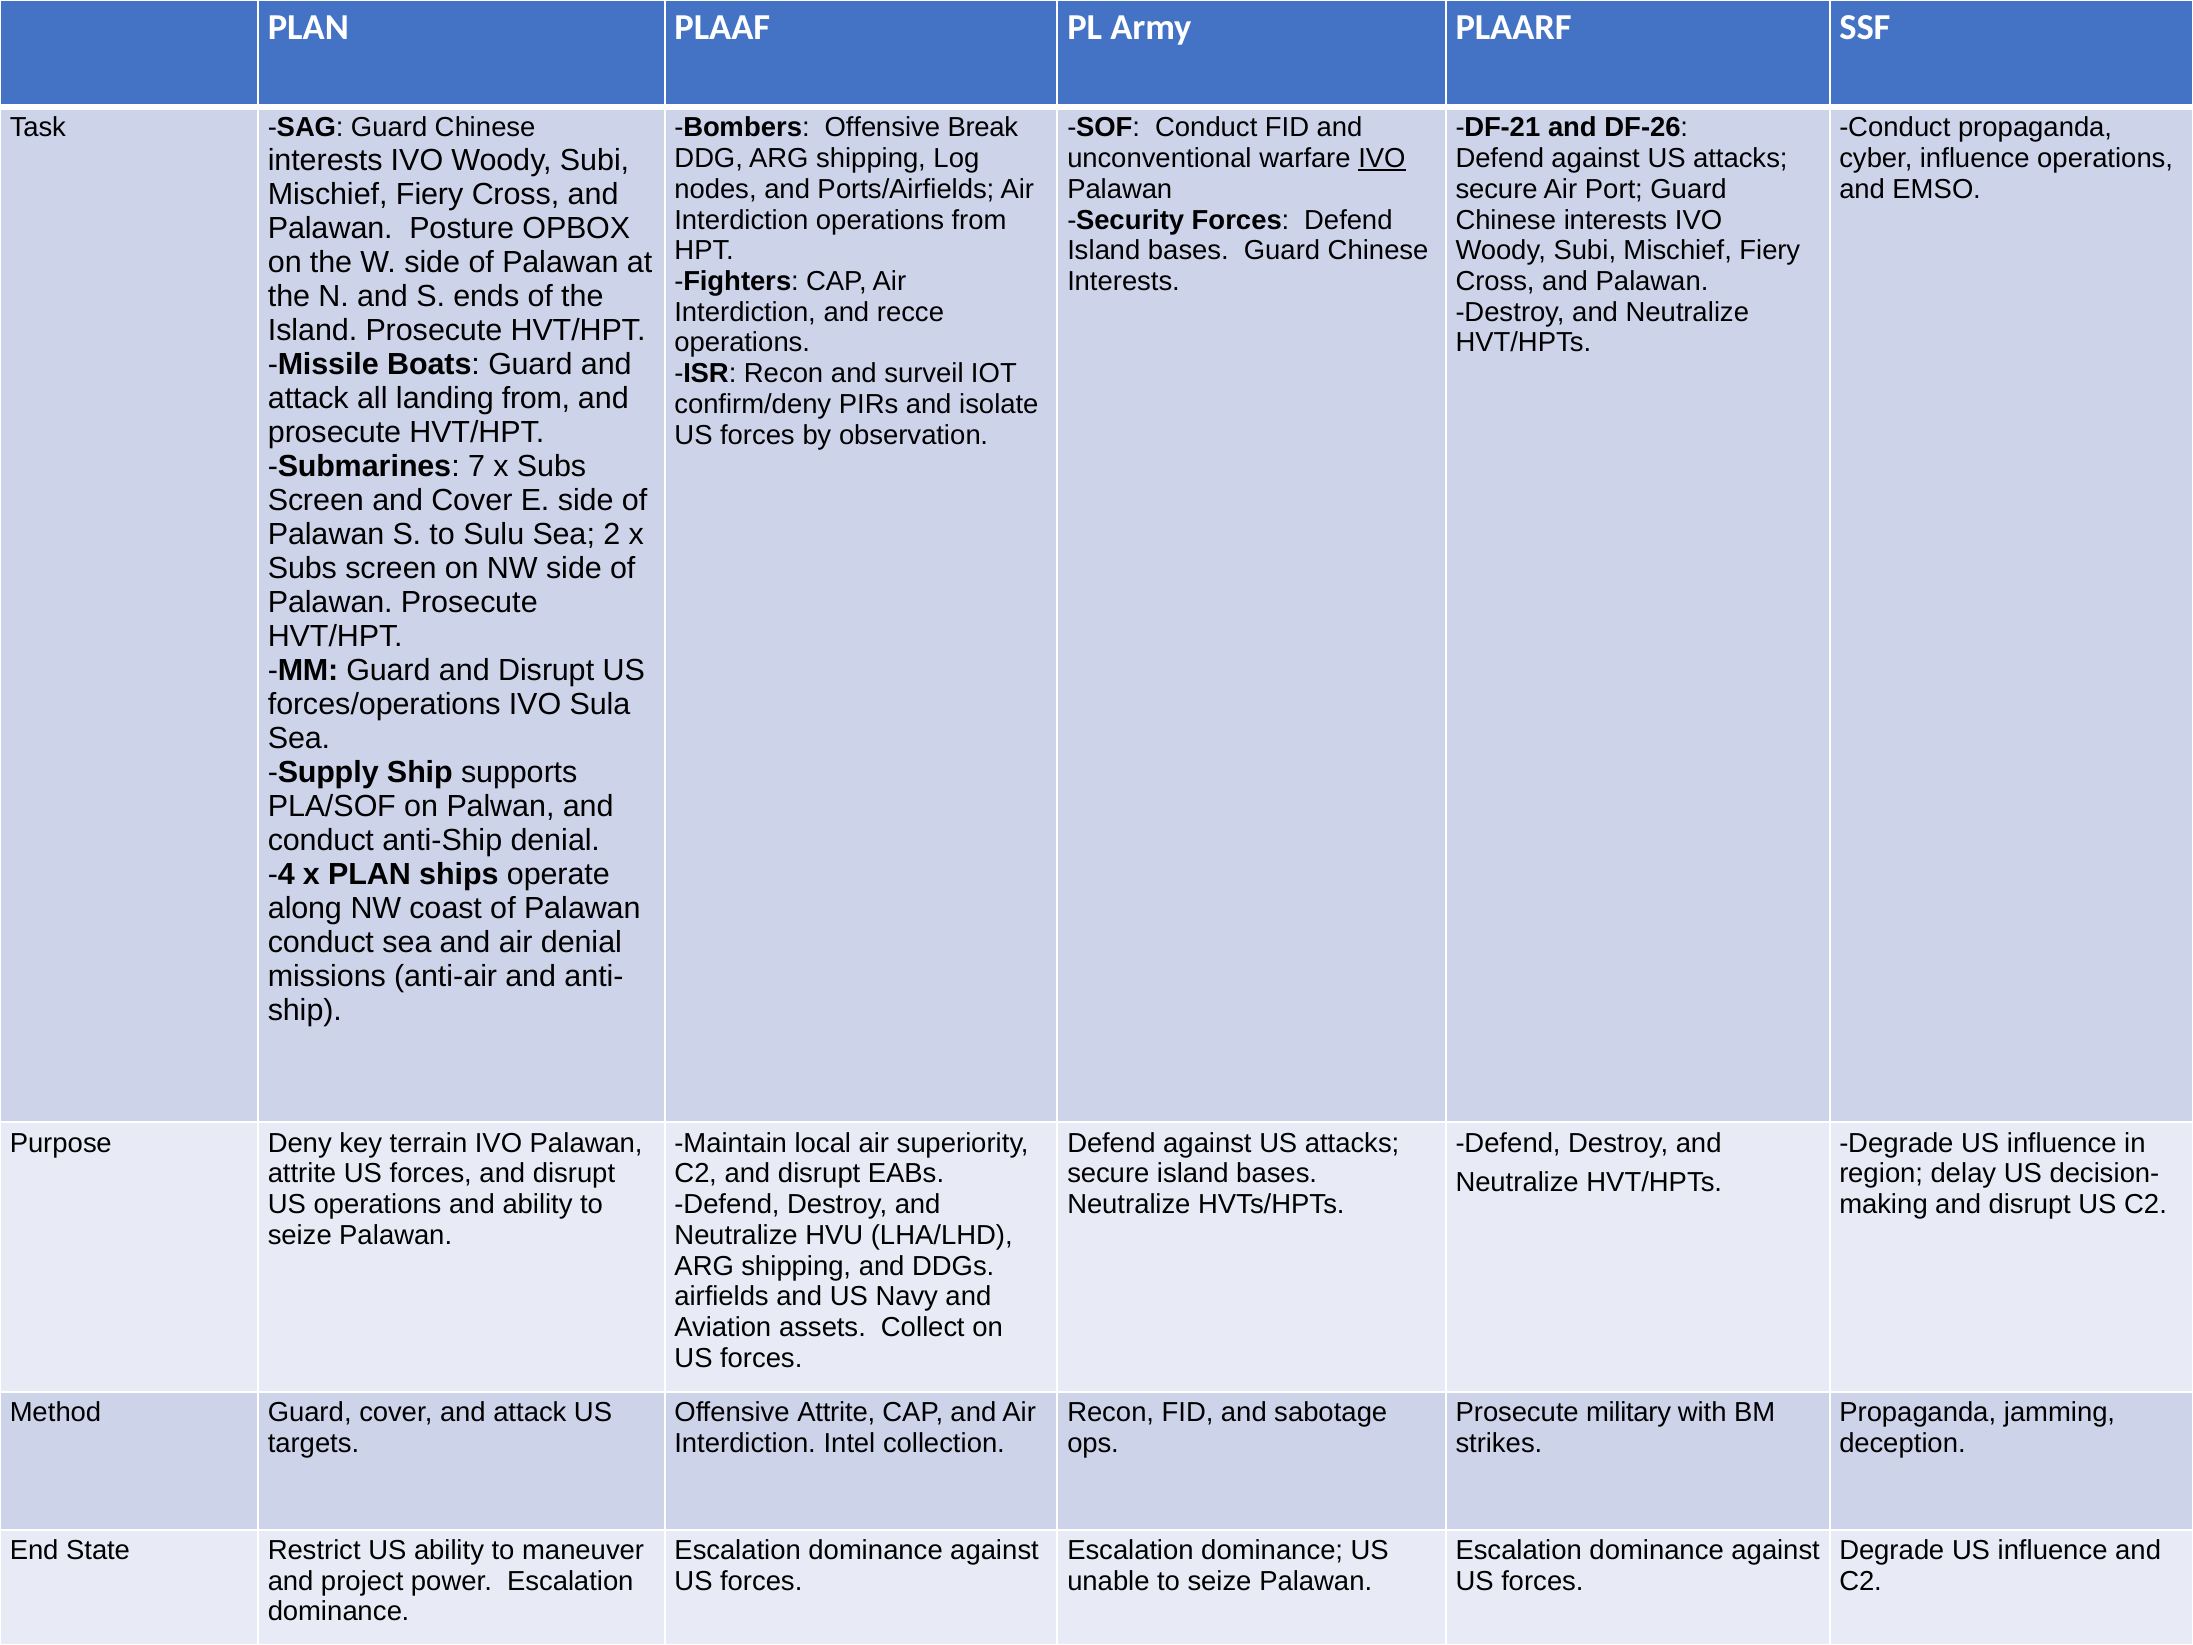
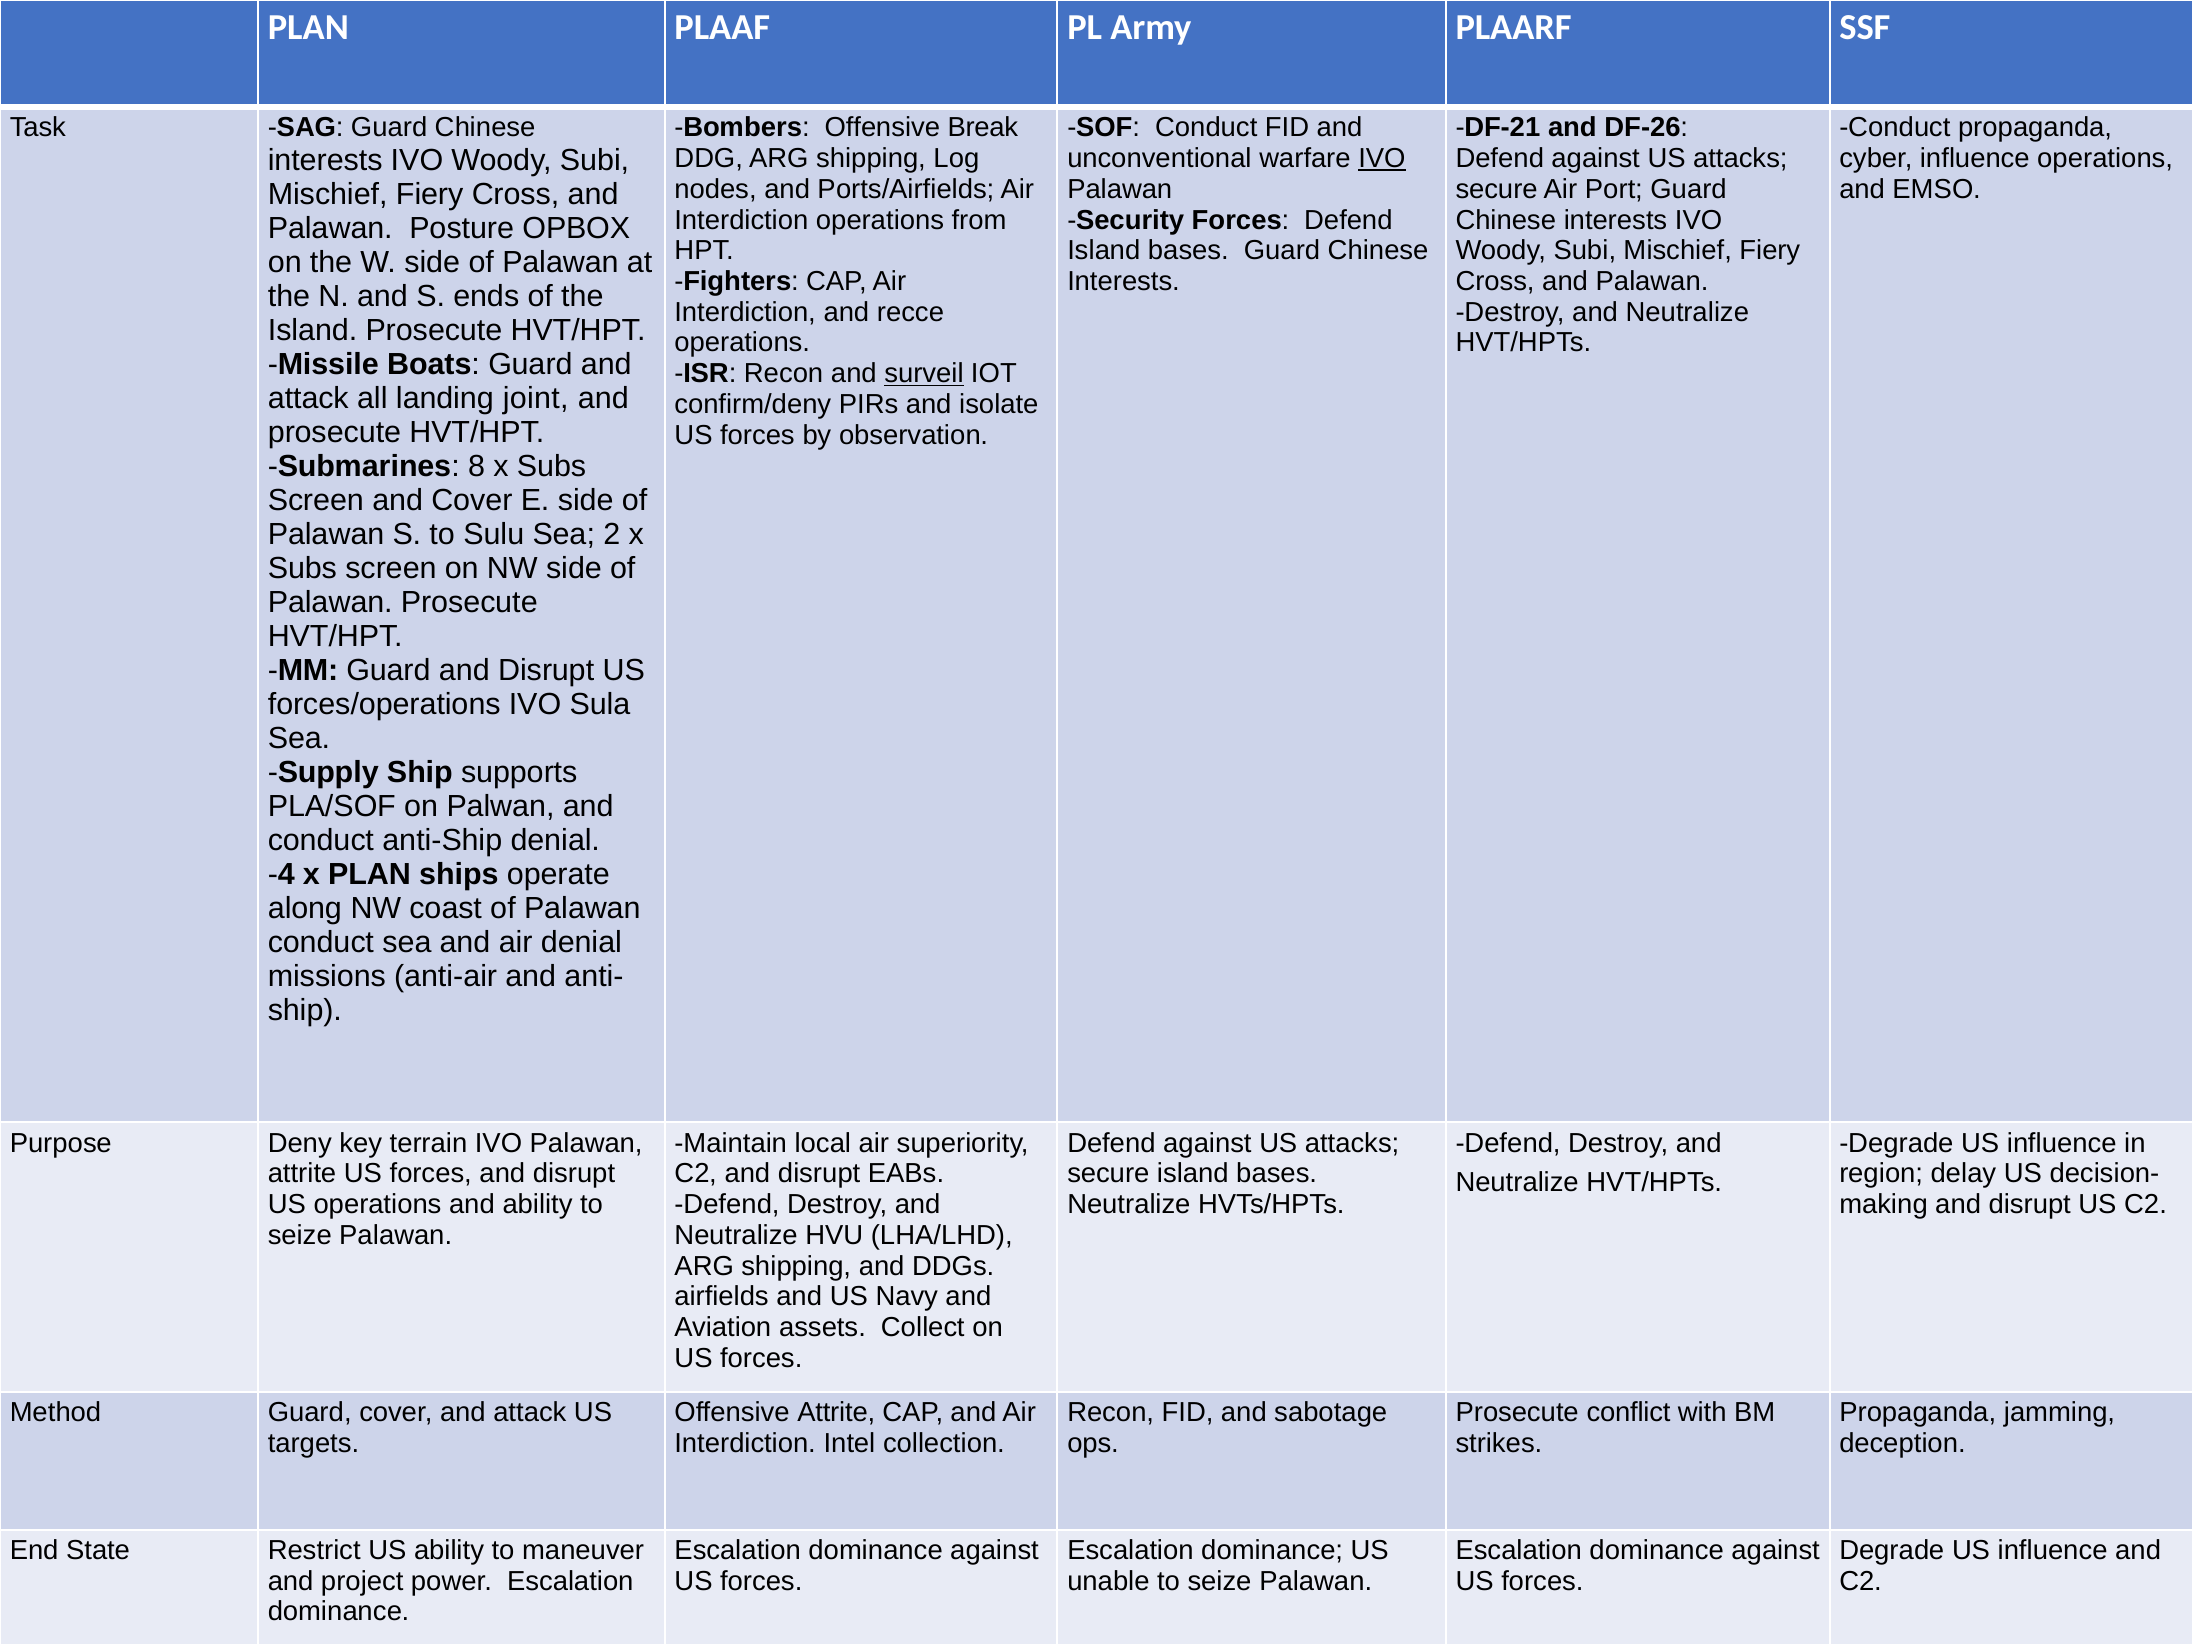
surveil underline: none -> present
landing from: from -> joint
7: 7 -> 8
military: military -> conflict
